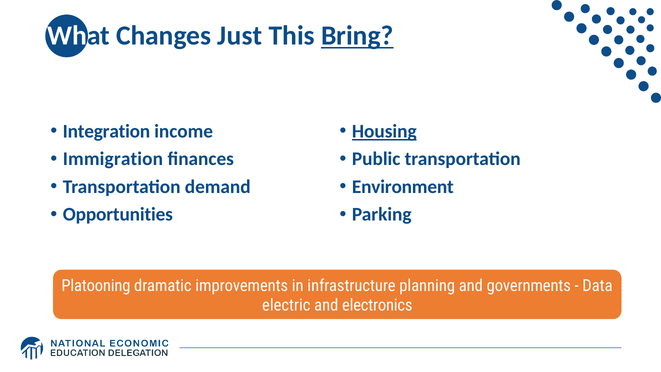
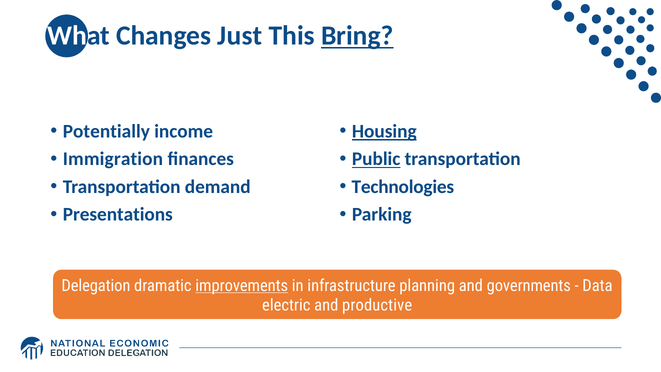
Integration: Integration -> Potentially
Public underline: none -> present
Environment: Environment -> Technologies
Opportunities: Opportunities -> Presentations
Platooning: Platooning -> Delegation
improvements underline: none -> present
electronics: electronics -> productive
